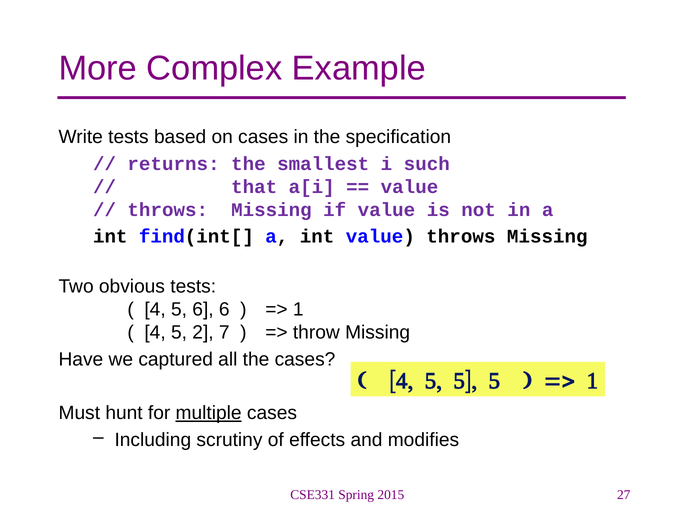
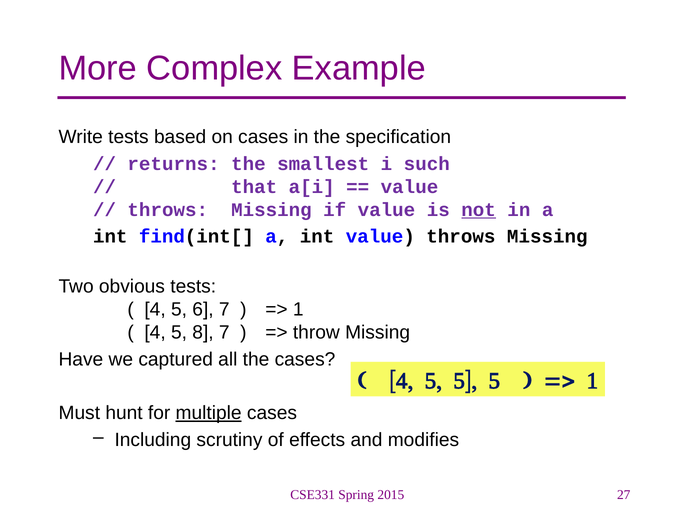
not underline: none -> present
6 6: 6 -> 7
2: 2 -> 8
